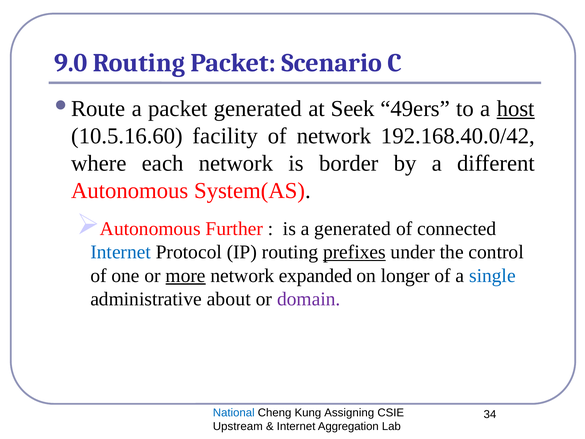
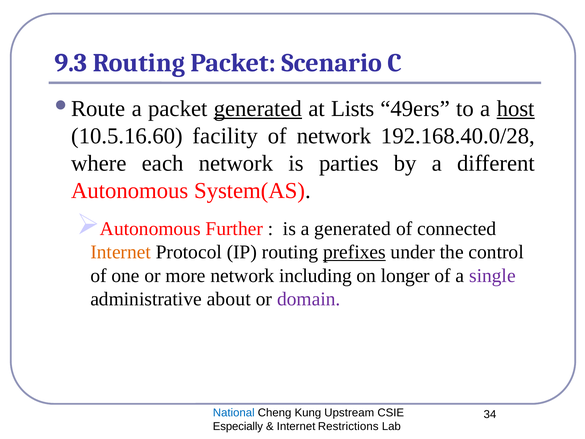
9.0: 9.0 -> 9.3
generated at (258, 109) underline: none -> present
Seek: Seek -> Lists
192.168.40.0/42: 192.168.40.0/42 -> 192.168.40.0/28
border: border -> parties
Internet at (121, 252) colour: blue -> orange
more underline: present -> none
expanded: expanded -> including
single colour: blue -> purple
Assigning: Assigning -> Upstream
Upstream: Upstream -> Especially
Aggregation: Aggregation -> Restrictions
